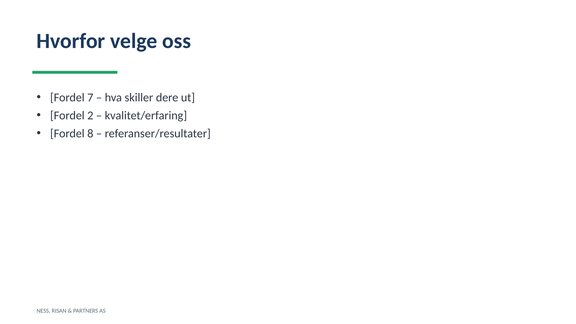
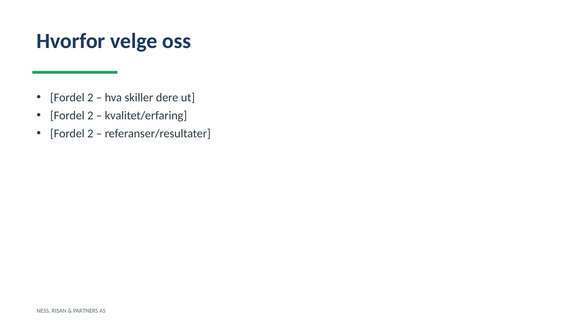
7 at (90, 98): 7 -> 2
8 at (90, 134): 8 -> 2
